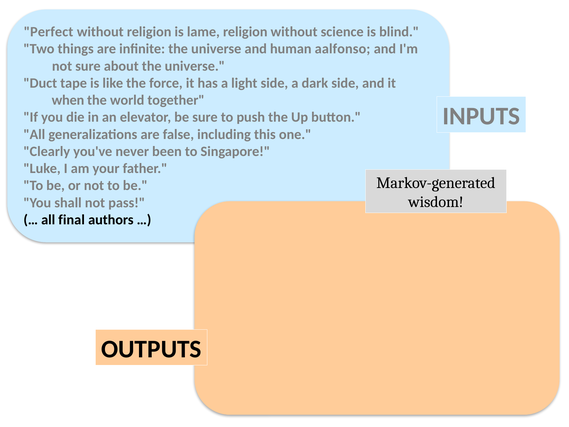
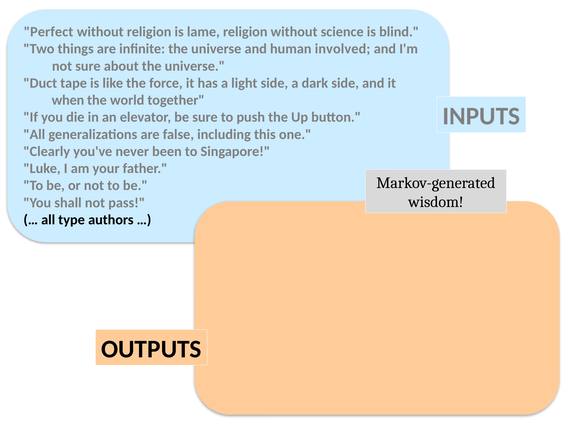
aalfonso: aalfonso -> involved
final: final -> type
